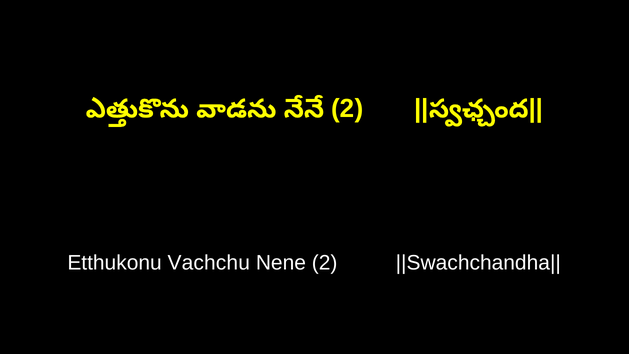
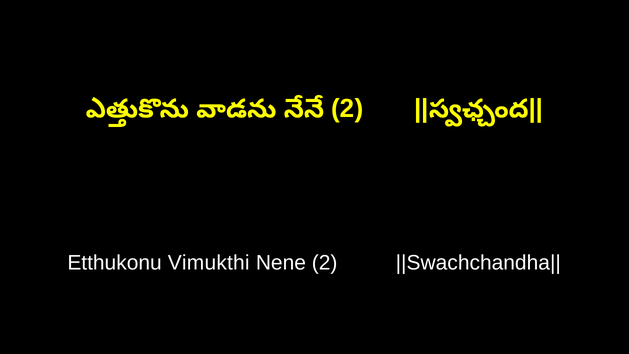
Vachchu: Vachchu -> Vimukthi
